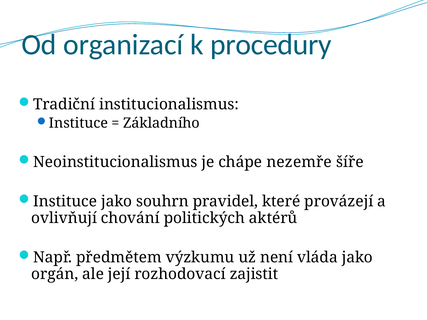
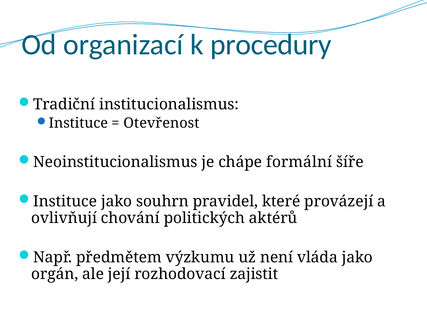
Základního: Základního -> Otevřenost
nezemře: nezemře -> formální
